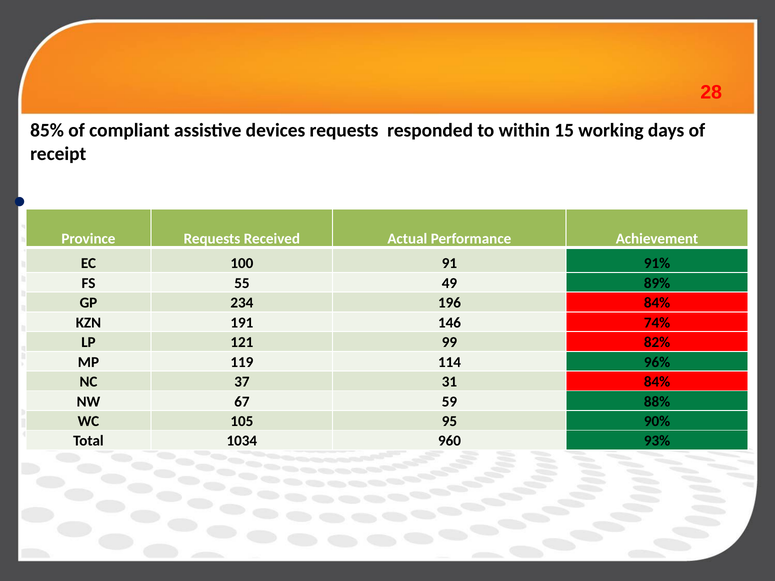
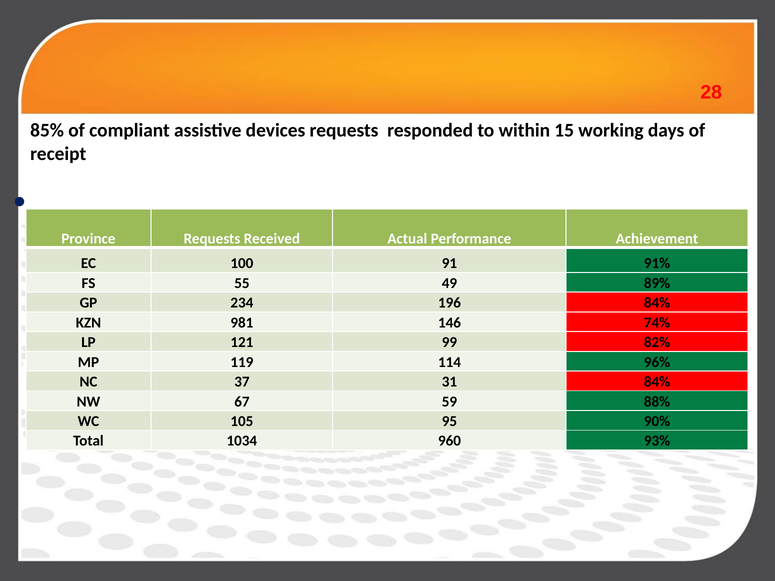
191: 191 -> 981
